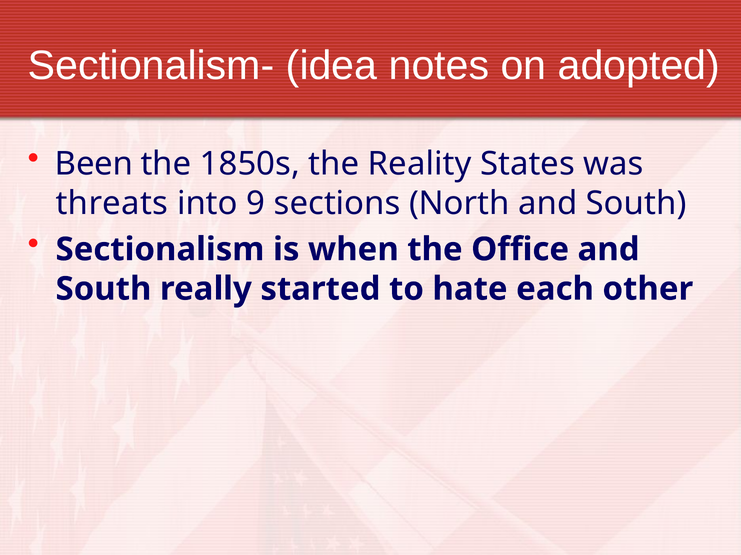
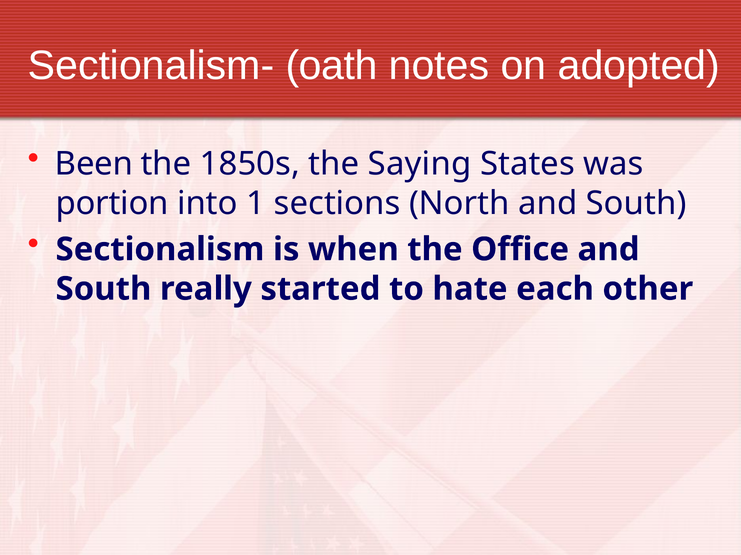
idea: idea -> oath
Reality: Reality -> Saying
threats: threats -> portion
9: 9 -> 1
